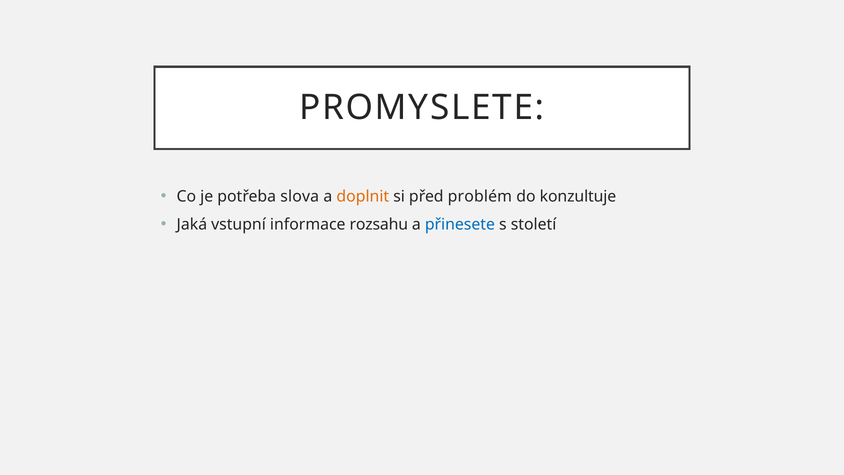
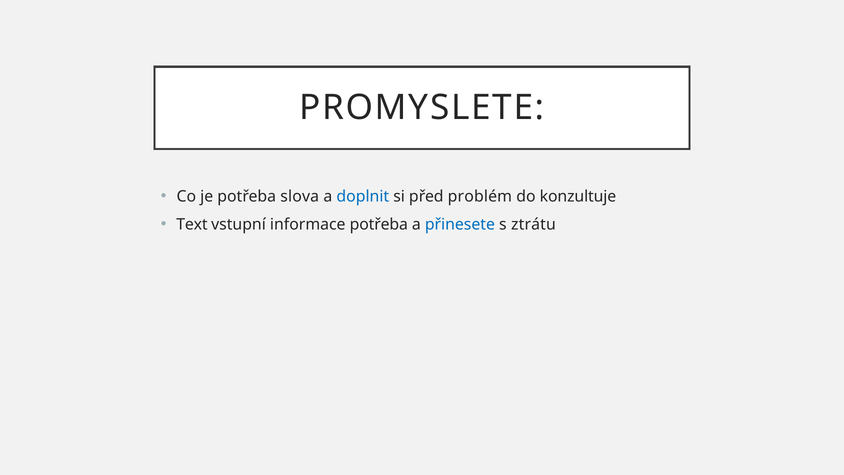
doplnit colour: orange -> blue
Jaká: Jaká -> Text
informace rozsahu: rozsahu -> potřeba
století: století -> ztrátu
